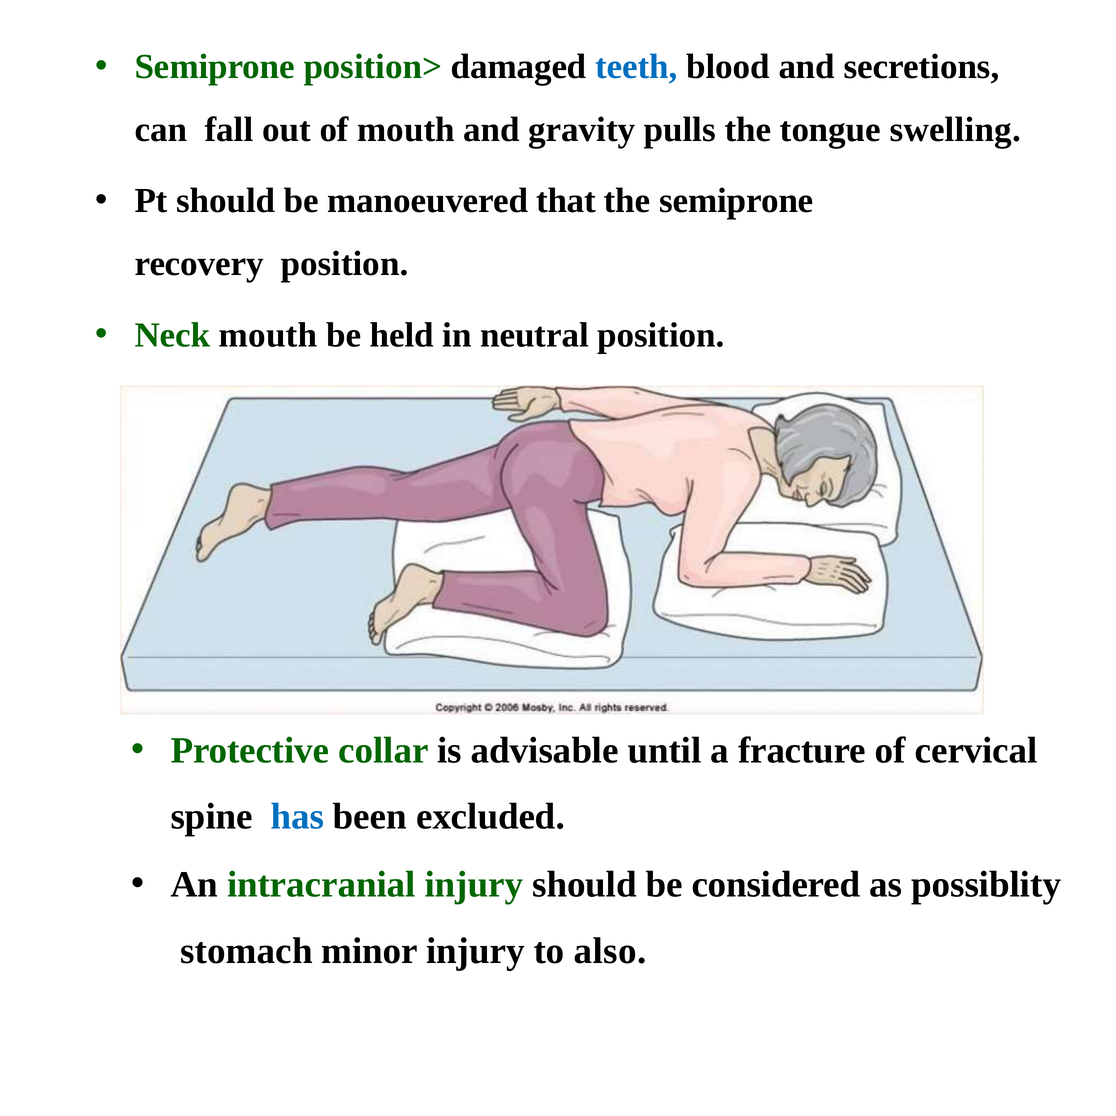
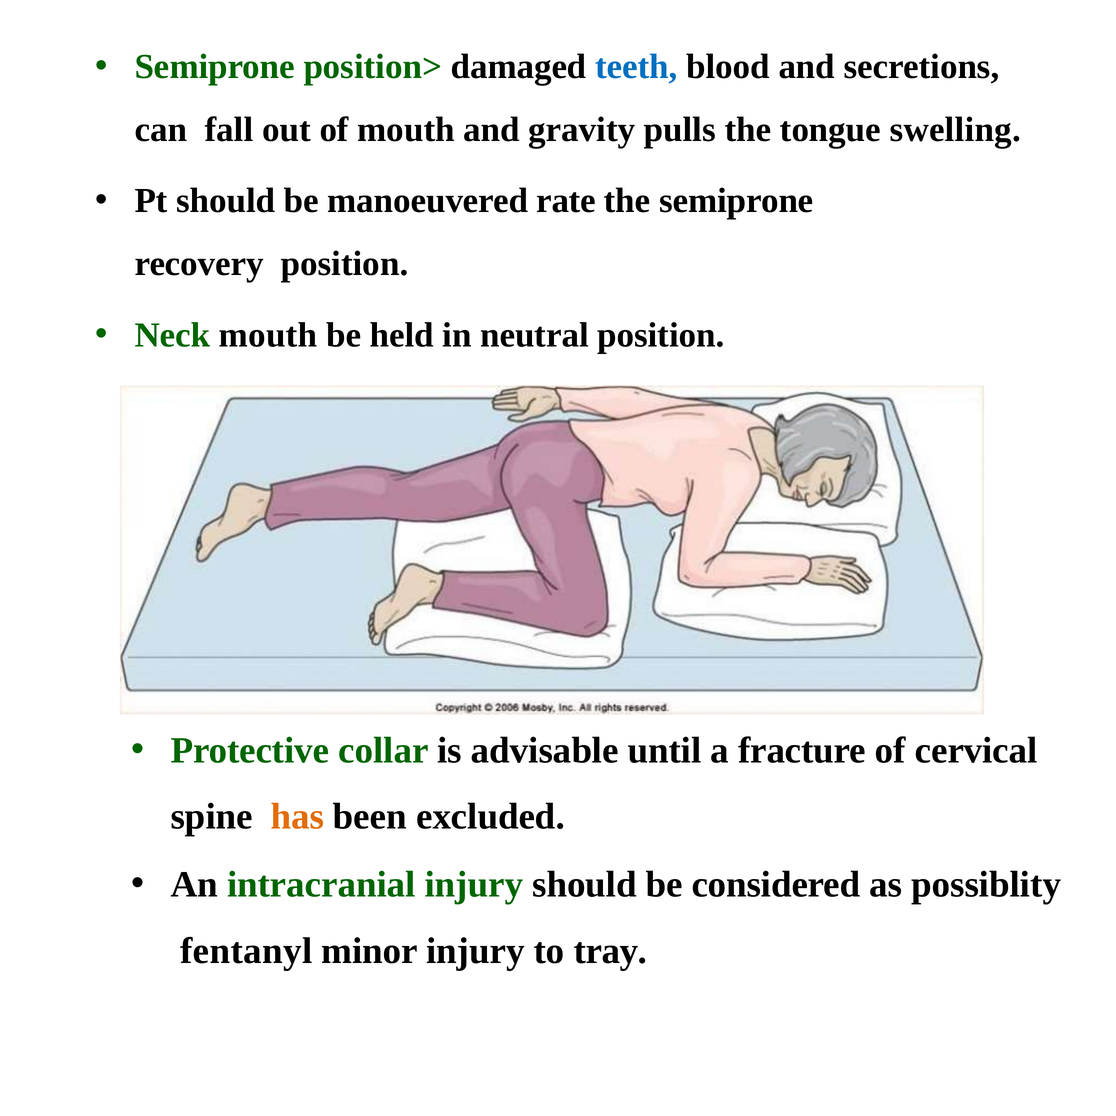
that: that -> rate
has colour: blue -> orange
stomach: stomach -> fentanyl
also: also -> tray
